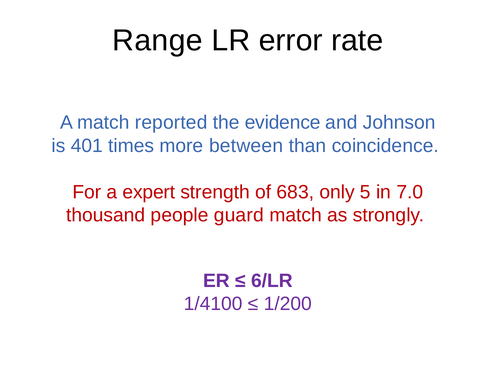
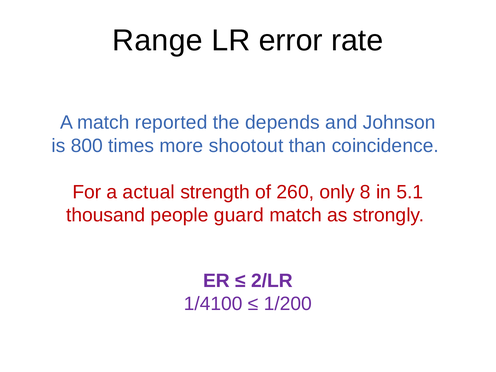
evidence: evidence -> depends
401: 401 -> 800
between: between -> shootout
expert: expert -> actual
683: 683 -> 260
5: 5 -> 8
7.0: 7.0 -> 5.1
6/LR: 6/LR -> 2/LR
